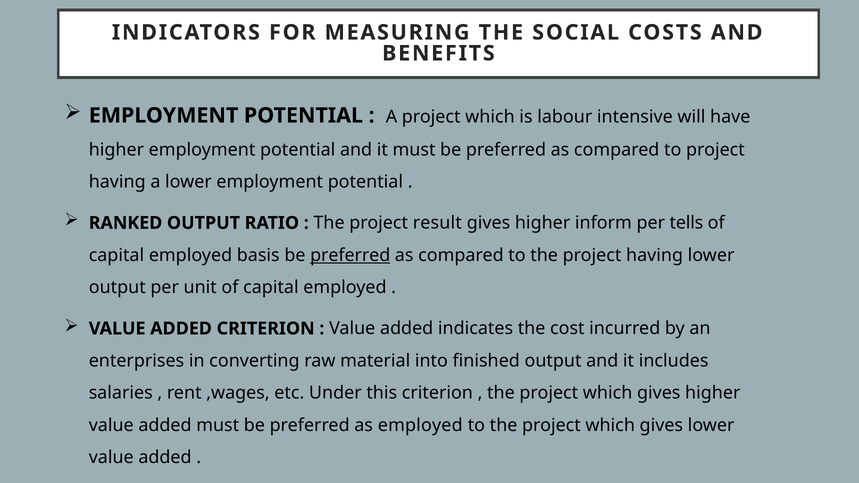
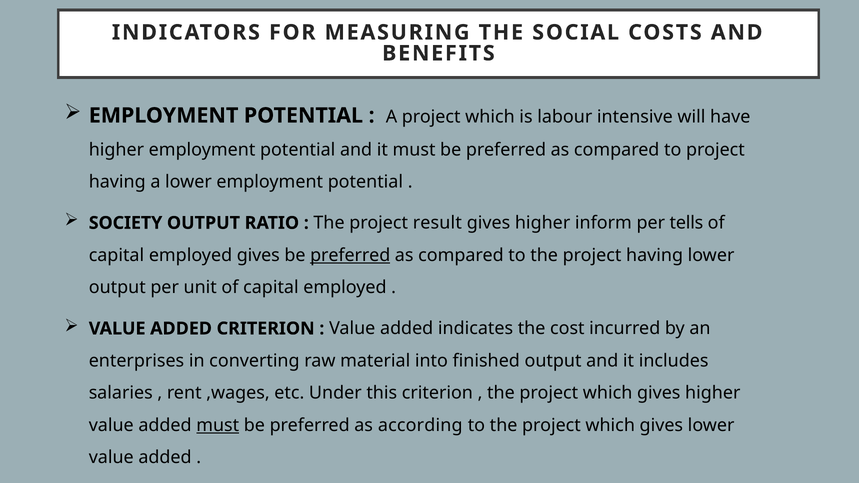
RANKED: RANKED -> SOCIETY
employed basis: basis -> gives
must at (218, 425) underline: none -> present
as employed: employed -> according
